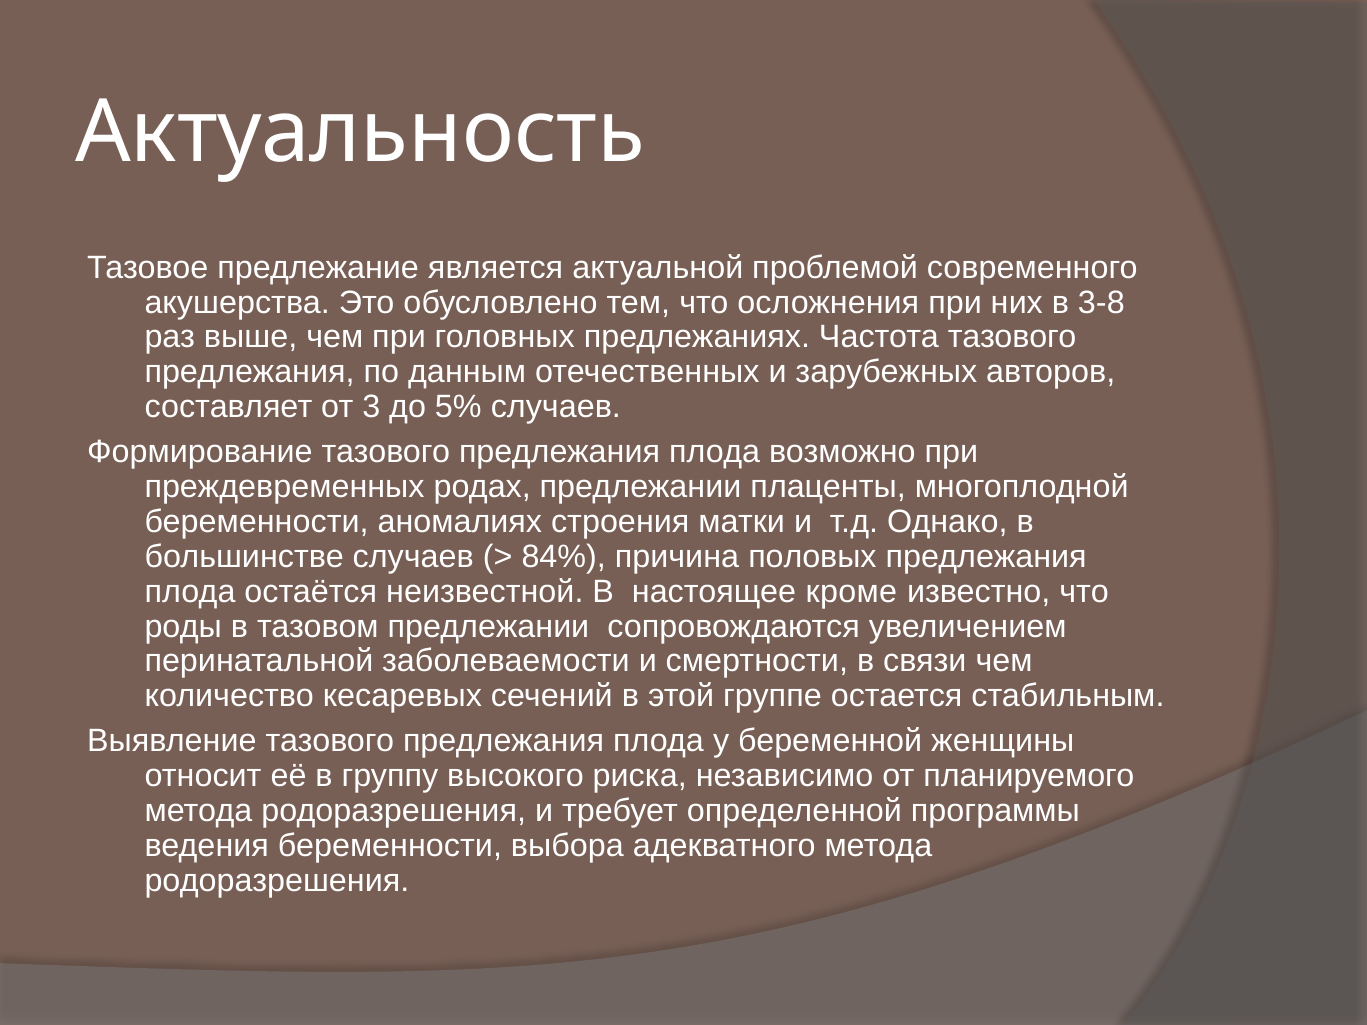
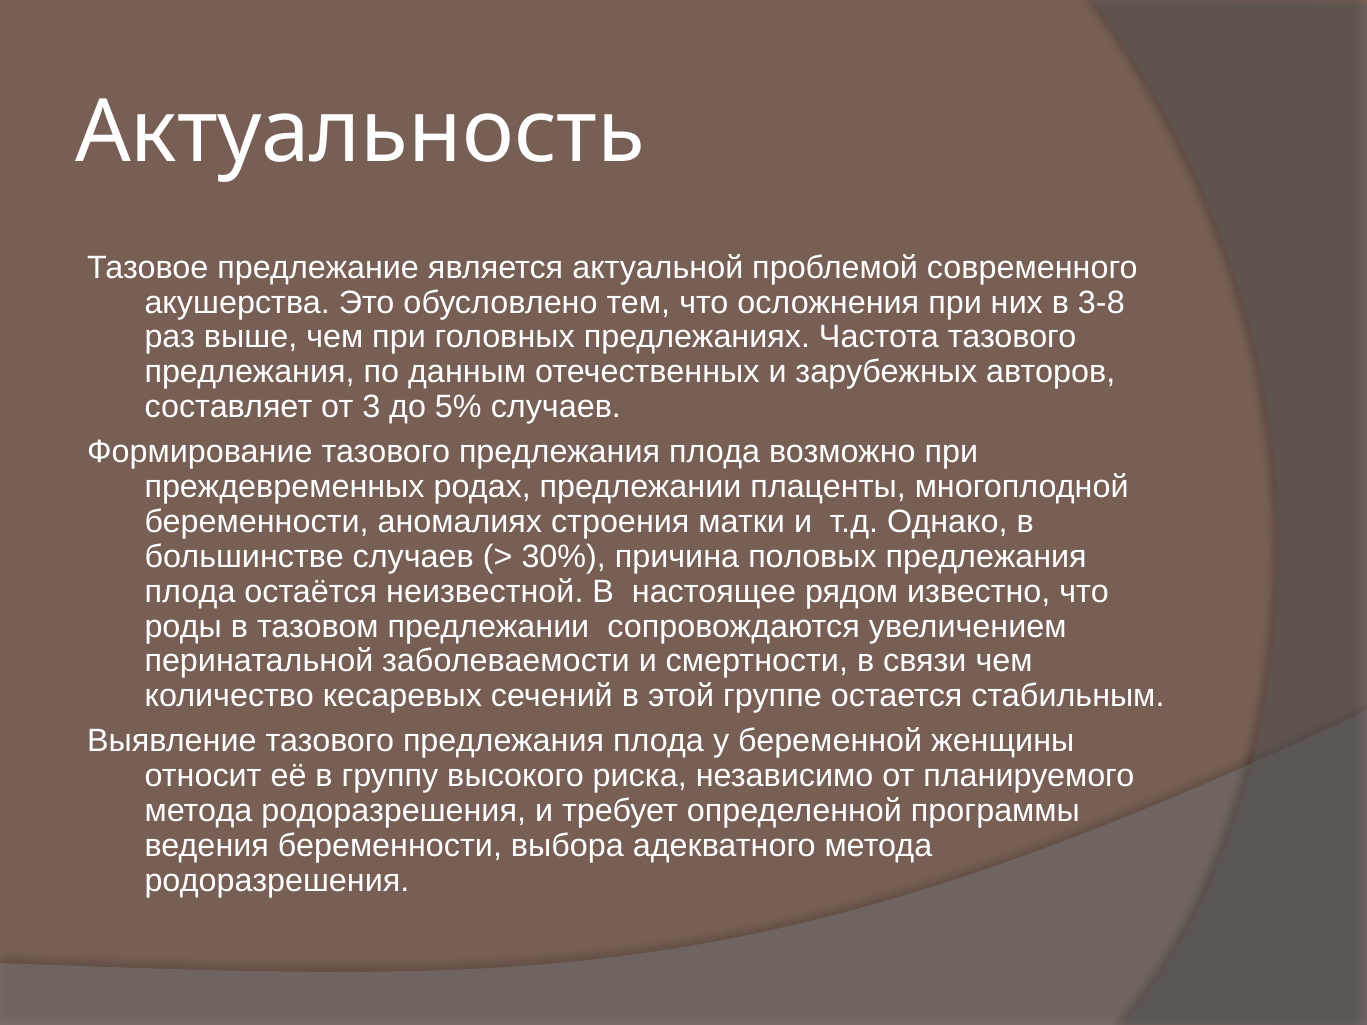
84%: 84% -> 30%
кроме: кроме -> рядом
